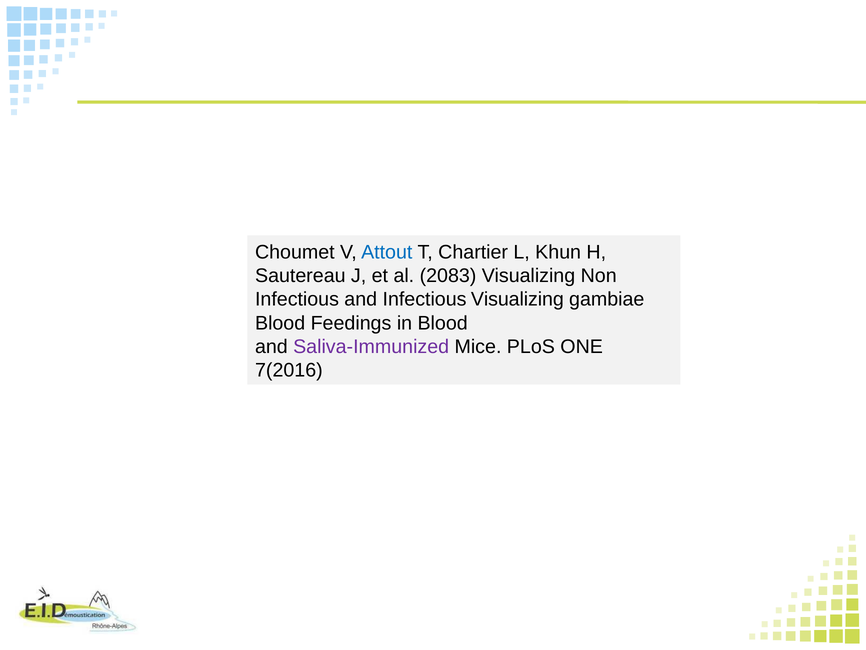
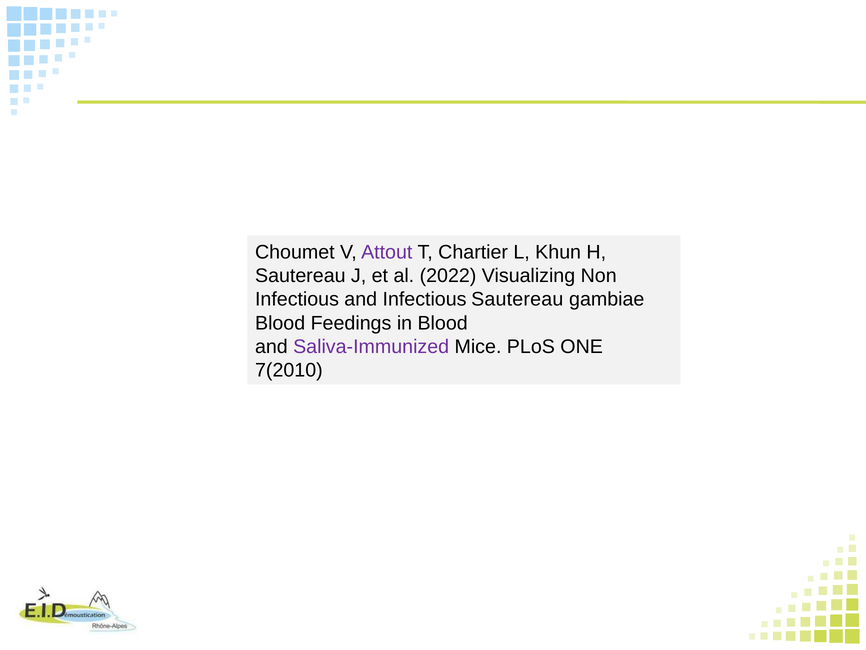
Attout colour: blue -> purple
2083: 2083 -> 2022
Infectious Visualizing: Visualizing -> Sautereau
7(2016: 7(2016 -> 7(2010
